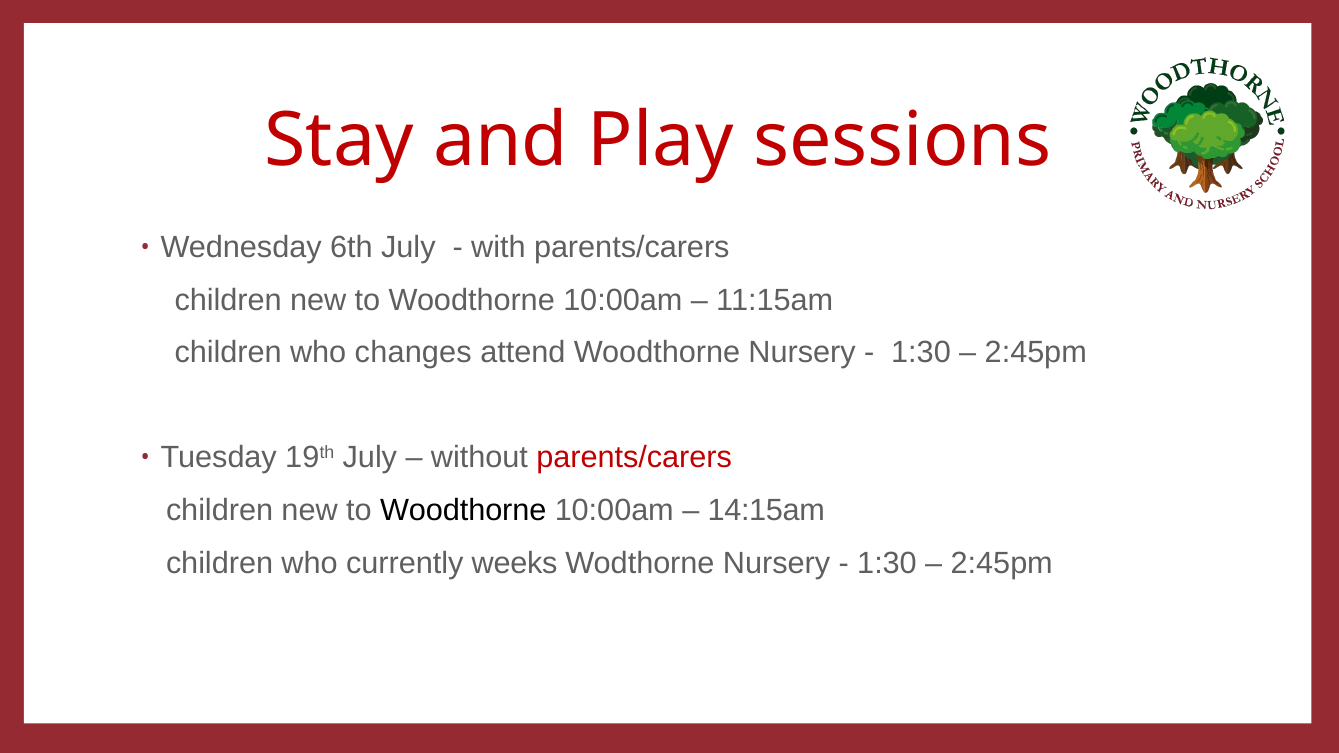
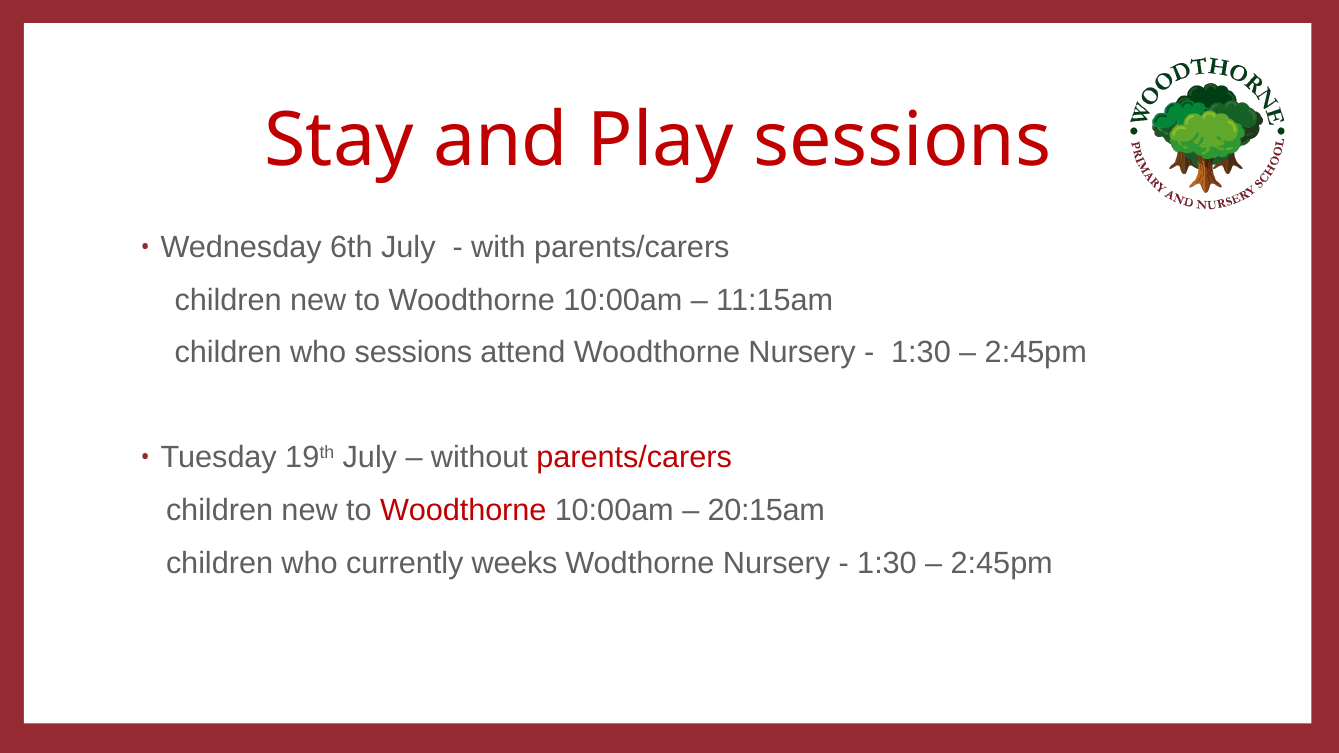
who changes: changes -> sessions
Woodthorne at (463, 511) colour: black -> red
14:15am: 14:15am -> 20:15am
